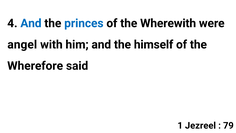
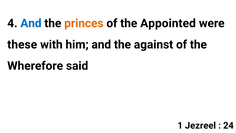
princes colour: blue -> orange
Wherewith: Wherewith -> Appointed
angel: angel -> these
himself: himself -> against
79: 79 -> 24
